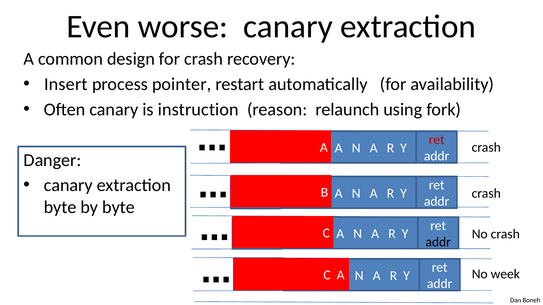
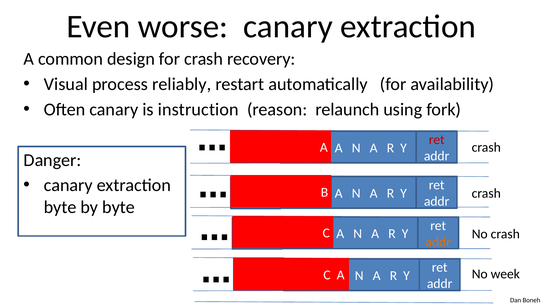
Insert: Insert -> Visual
pointer: pointer -> reliably
addr at (438, 242) colour: black -> orange
